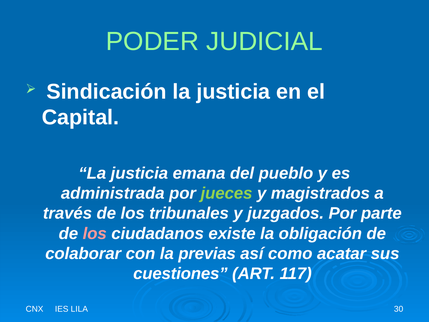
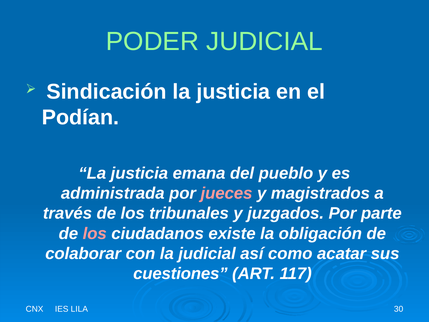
Capital: Capital -> Podían
jueces colour: light green -> pink
la previas: previas -> judicial
